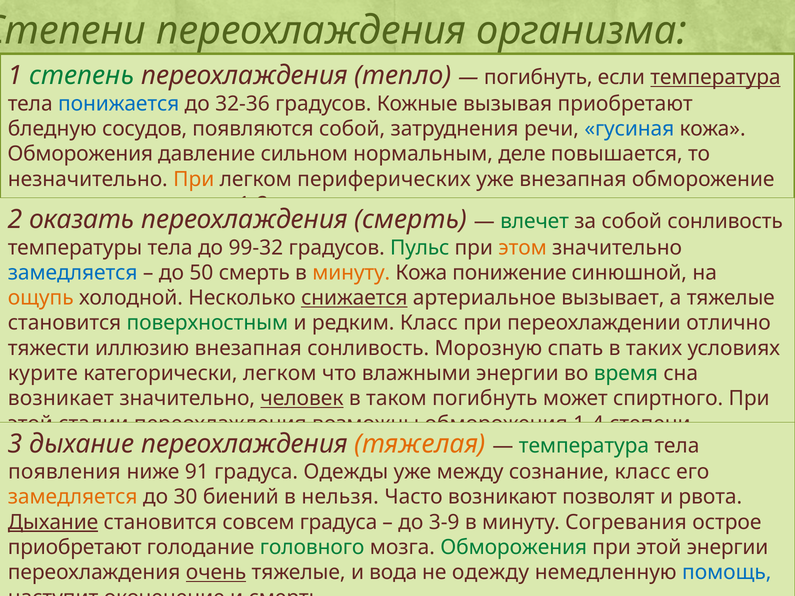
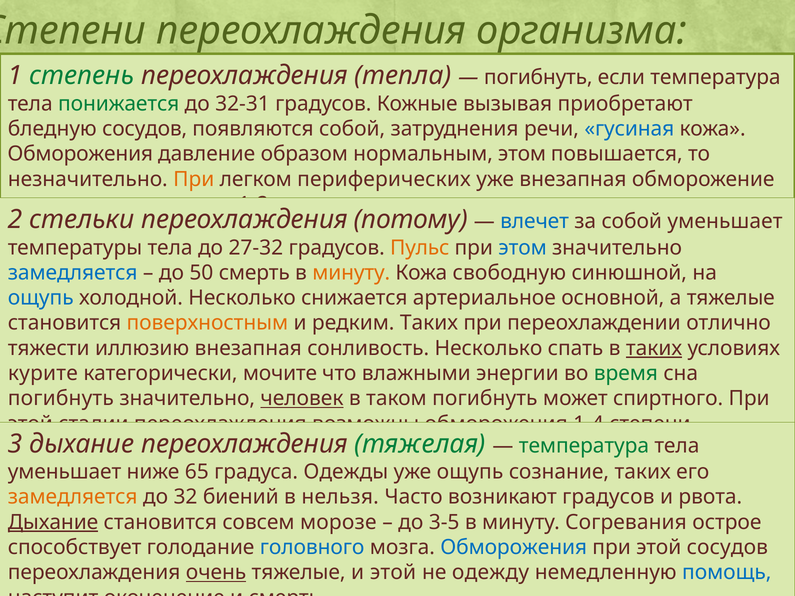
тепло: тепло -> тепла
температура at (715, 77) underline: present -> none
понижается colour: blue -> green
32-36: 32-36 -> 32-31
сильном: сильном -> образом
нормальным деле: деле -> этом
оказать: оказать -> стельки
переохлаждения смерть: смерть -> потому
влечет colour: green -> blue
собой сонливость: сонливость -> уменьшает
99-32: 99-32 -> 27-32
Пульс colour: green -> orange
этом at (523, 248) colour: orange -> blue
понижение: понижение -> свободную
ощупь at (41, 298) colour: orange -> blue
снижается underline: present -> none
вызывает: вызывает -> основной
поверхностным colour: green -> orange
редким Класс: Класс -> Таких
сонливость Морозную: Морозную -> Несколько
таких at (654, 348) underline: none -> present
категорически легком: легком -> мочите
возникает at (61, 399): возникает -> погибнуть
тяжелая colour: orange -> green
появления at (64, 472): появления -> уменьшает
91: 91 -> 65
уже между: между -> ощупь
сознание класс: класс -> таких
30: 30 -> 32
возникают позволят: позволят -> градусов
совсем градуса: градуса -> морозе
3-9: 3-9 -> 3-5
приобретают at (75, 548): приобретают -> способствует
головного colour: green -> blue
Обморожения at (514, 548) colour: green -> blue
этой энергии: энергии -> сосудов
и вода: вода -> этой
